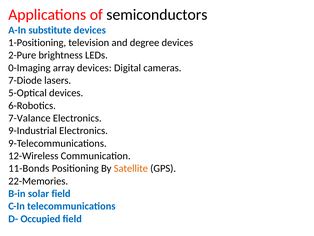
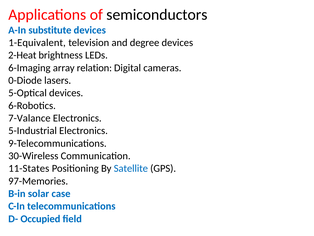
1-Positioning: 1-Positioning -> 1-Equivalent
2-Pure: 2-Pure -> 2-Heat
0-Imaging: 0-Imaging -> 6-Imaging
array devices: devices -> relation
7-Diode: 7-Diode -> 0-Diode
9-Industrial: 9-Industrial -> 5-Industrial
12-Wireless: 12-Wireless -> 30-Wireless
11-Bonds: 11-Bonds -> 11-States
Satellite colour: orange -> blue
22-Memories: 22-Memories -> 97-Memories
solar field: field -> case
